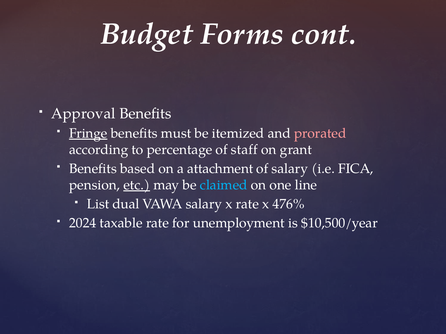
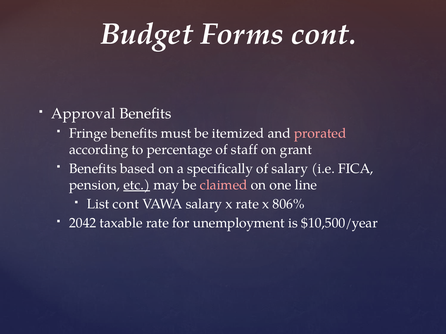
Fringe underline: present -> none
attachment: attachment -> specifically
claimed colour: light blue -> pink
List dual: dual -> cont
476%: 476% -> 806%
2024: 2024 -> 2042
